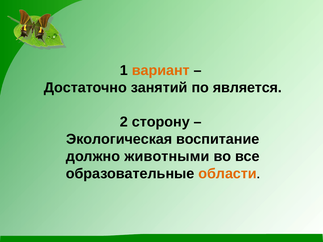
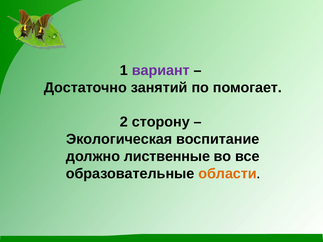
вариант colour: orange -> purple
является: является -> помогает
животными: животными -> лиственные
